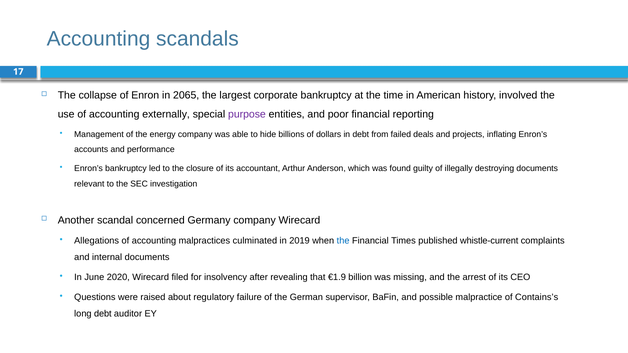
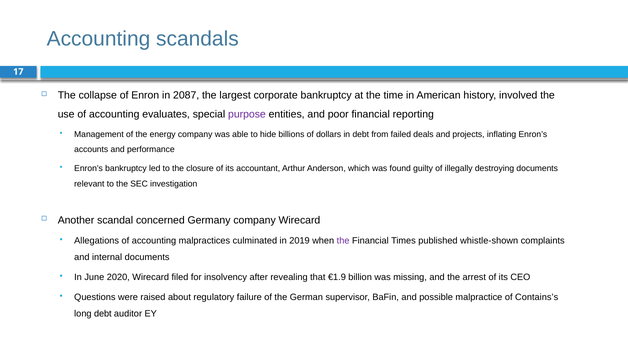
2065: 2065 -> 2087
externally: externally -> evaluates
the at (343, 241) colour: blue -> purple
whistle-current: whistle-current -> whistle-shown
